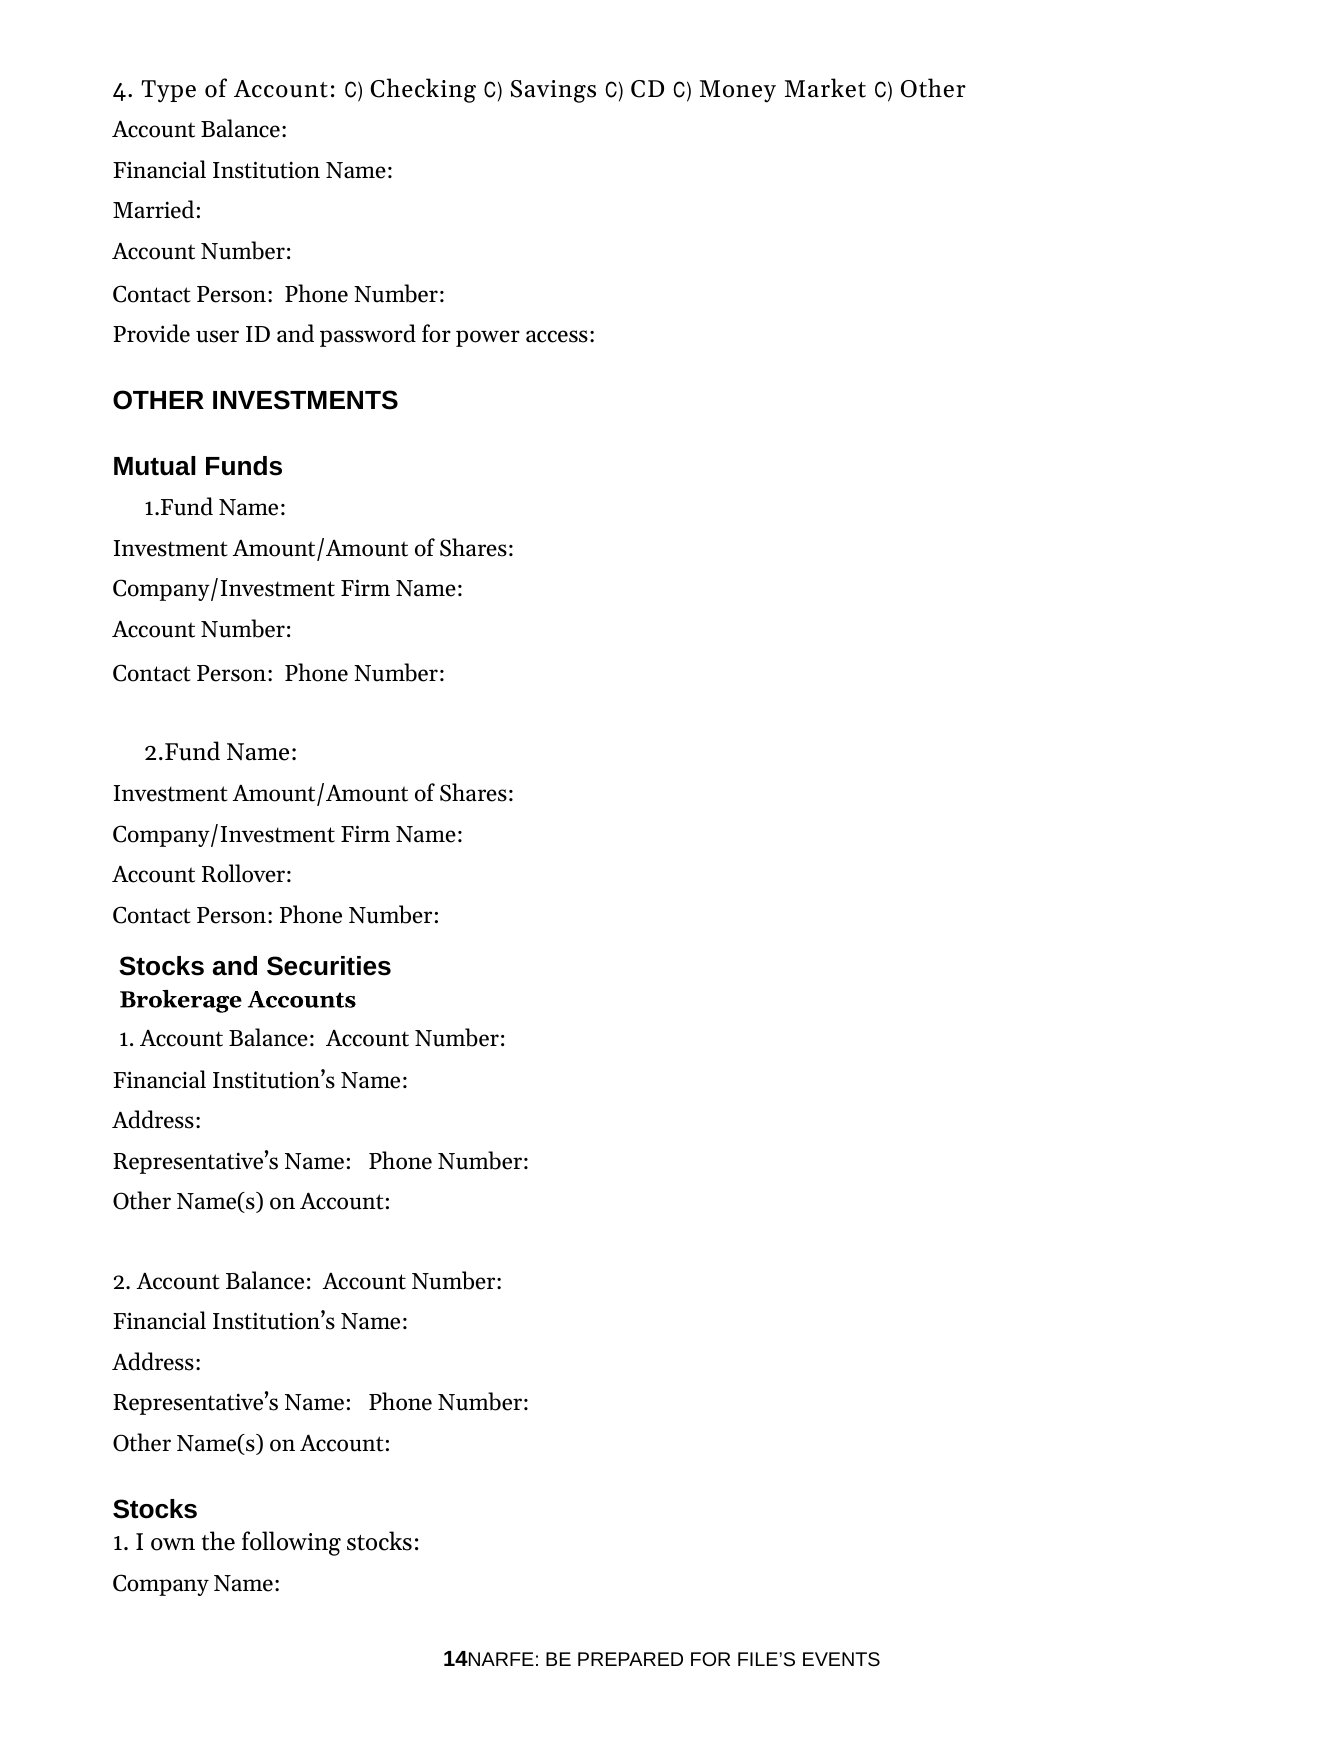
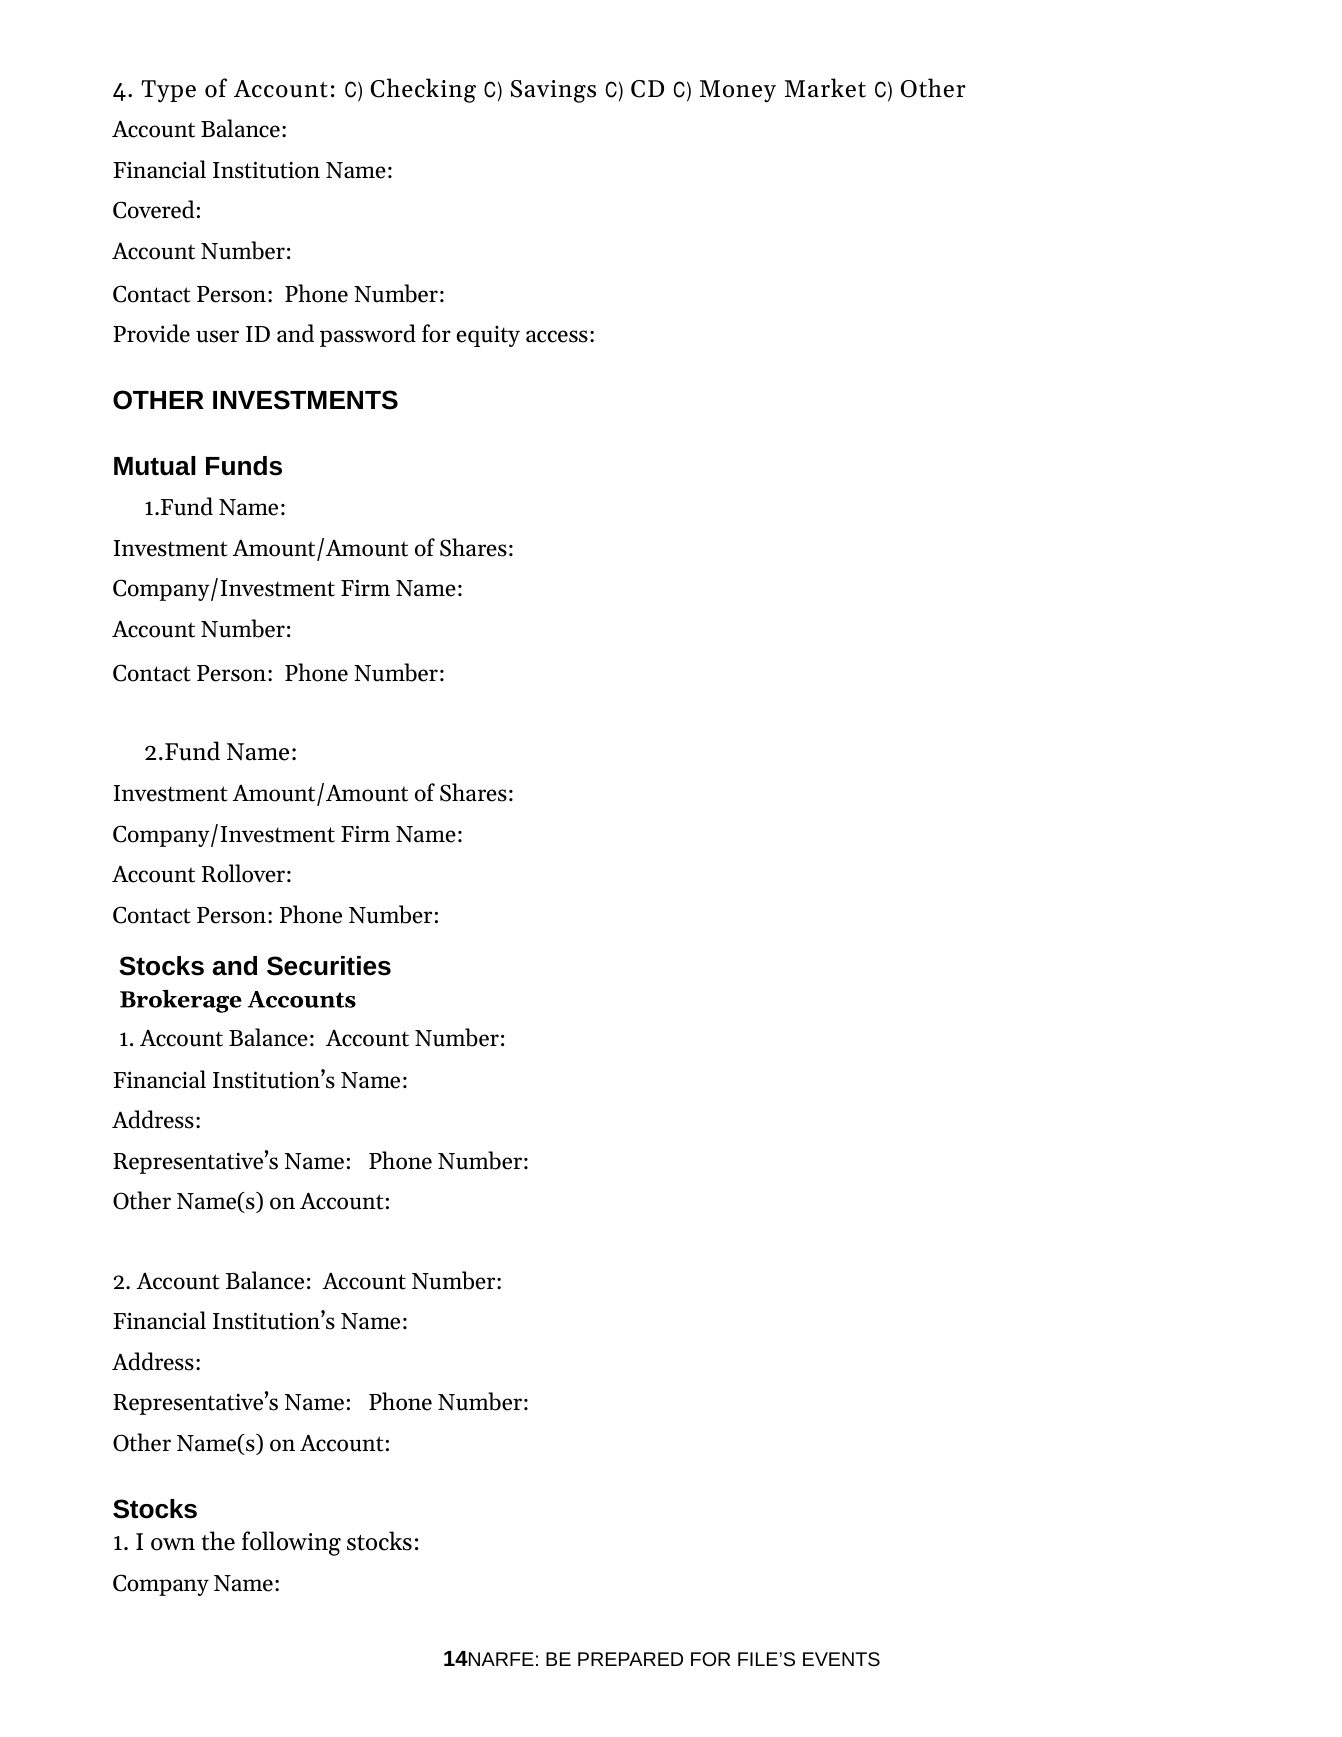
Married: Married -> Covered
power: power -> equity
